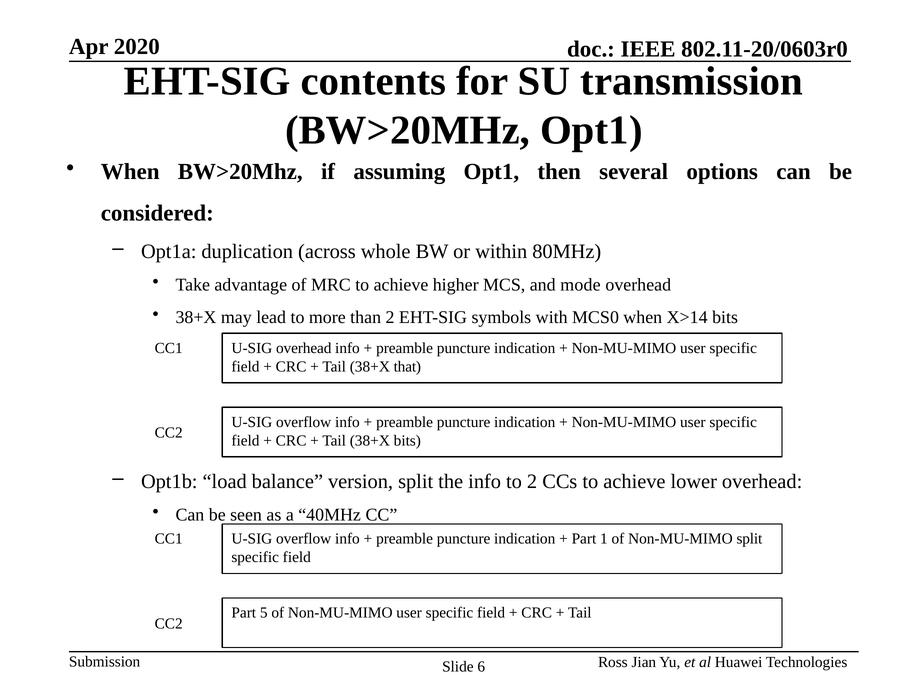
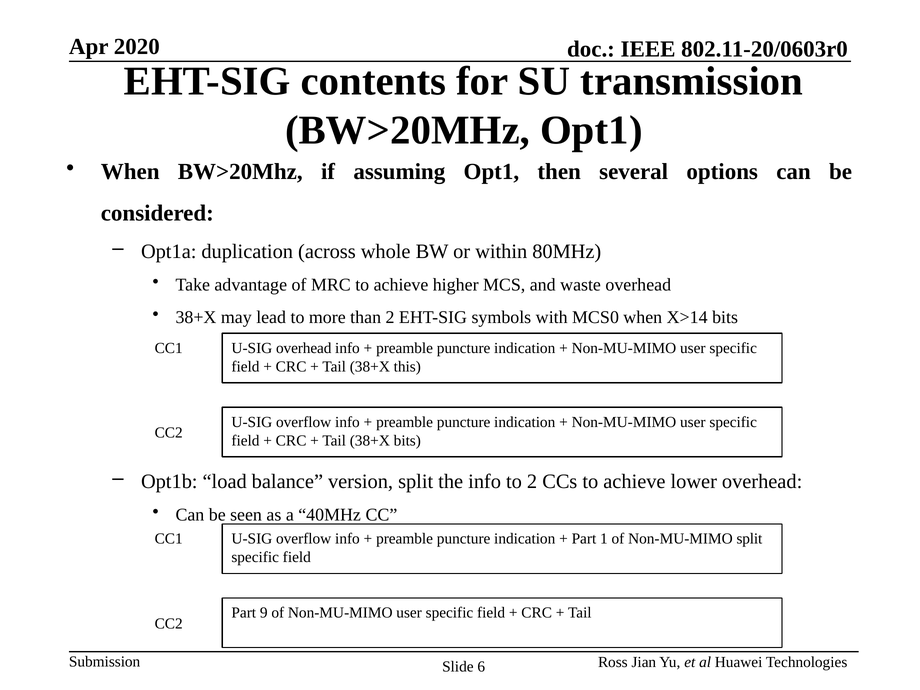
mode: mode -> waste
that: that -> this
5: 5 -> 9
